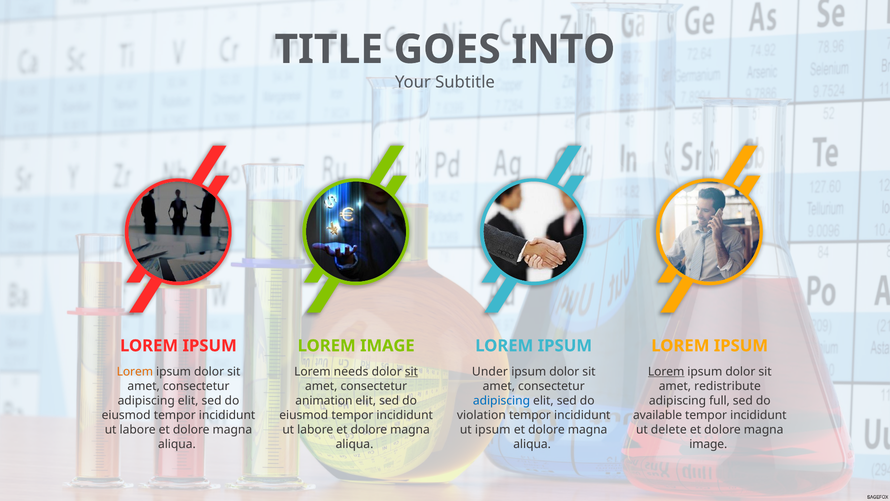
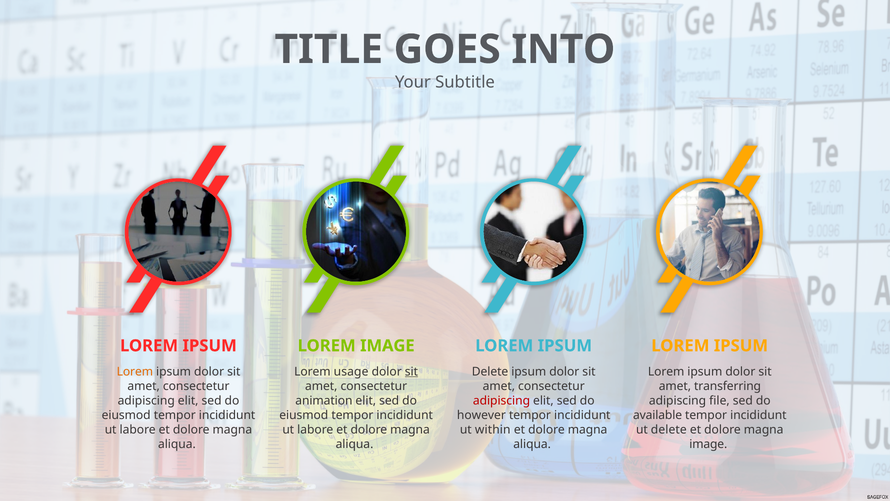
needs: needs -> usage
Under at (490, 371): Under -> Delete
Lorem at (666, 371) underline: present -> none
redistribute: redistribute -> transferring
adipiscing at (501, 400) colour: blue -> red
full: full -> file
violation: violation -> however
ut ipsum: ipsum -> within
